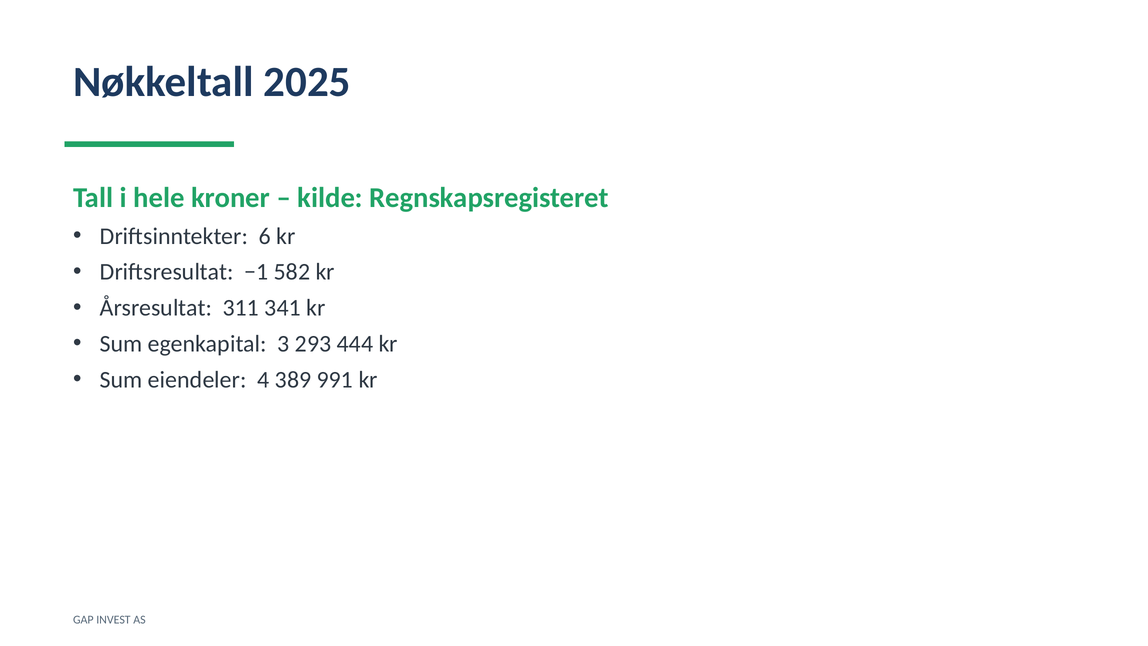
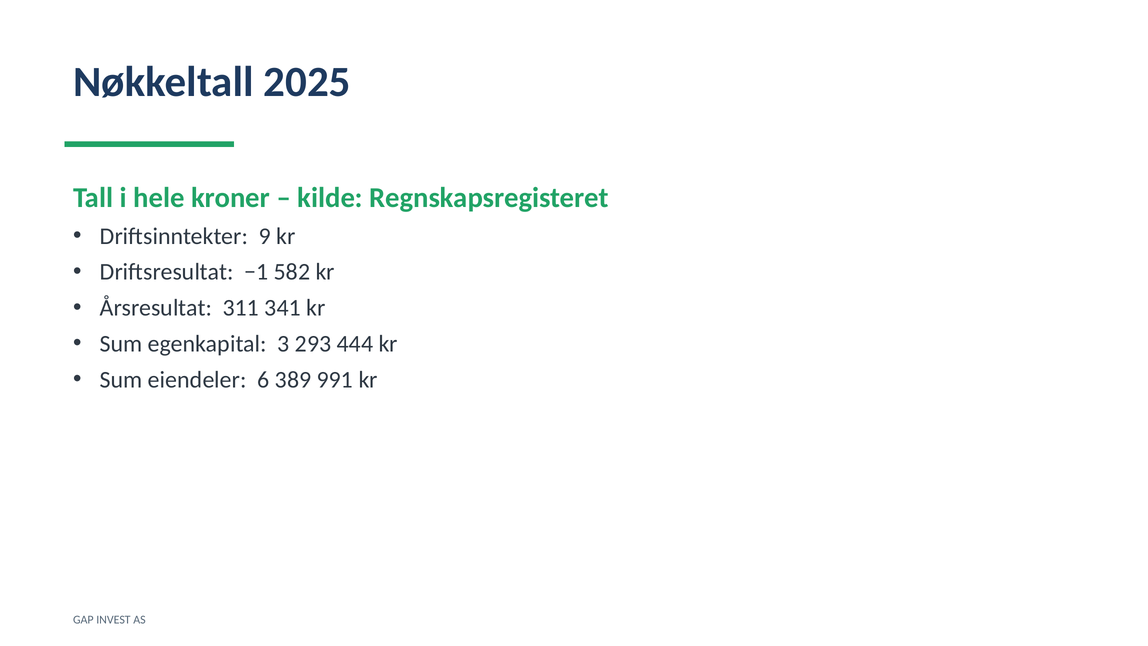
6: 6 -> 9
4: 4 -> 6
